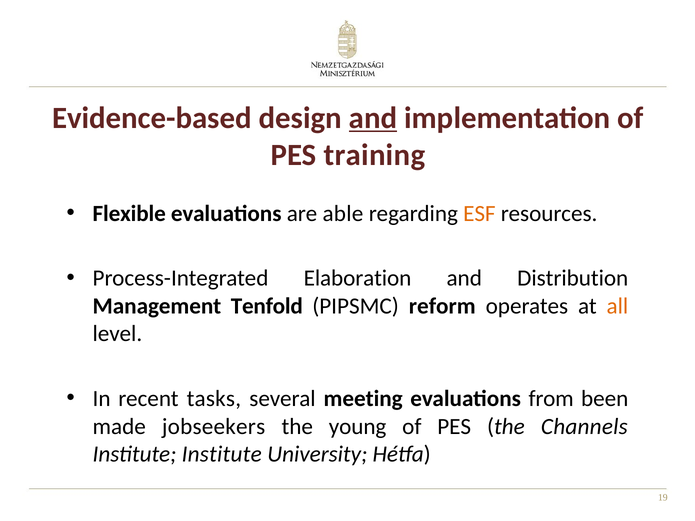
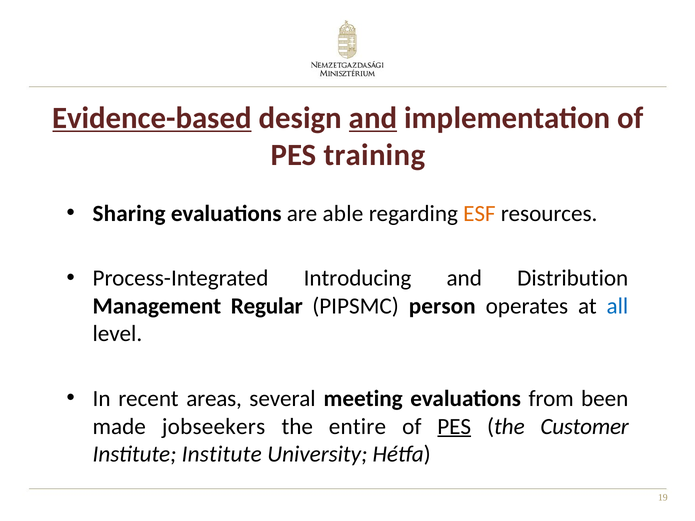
Evidence-based underline: none -> present
Flexible: Flexible -> Sharing
Elaboration: Elaboration -> Introducing
Tenfold: Tenfold -> Regular
reform: reform -> person
all colour: orange -> blue
tasks: tasks -> areas
young: young -> entire
PES at (454, 427) underline: none -> present
Channels: Channels -> Customer
